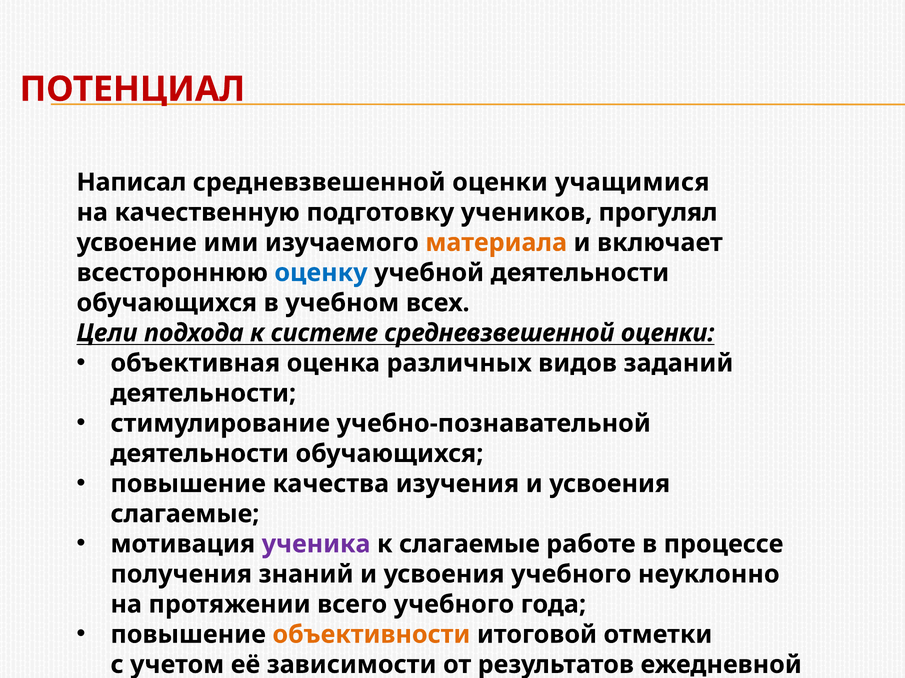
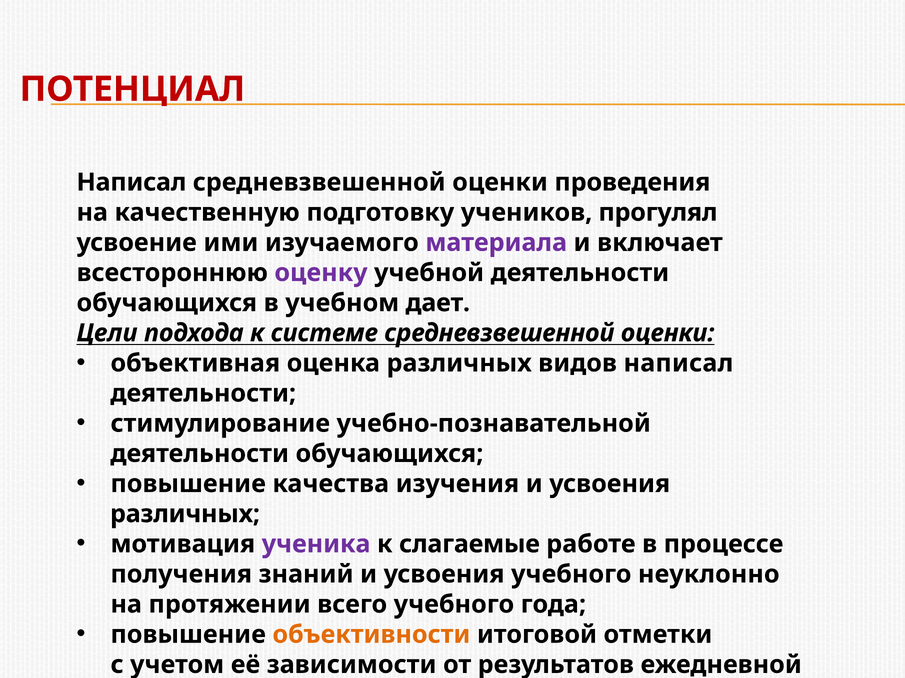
учащимися: учащимися -> проведения
материала colour: orange -> purple
оценку colour: blue -> purple
всех: всех -> дает
видов заданий: заданий -> написал
слагаемые at (185, 514): слагаемые -> различных
